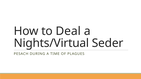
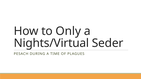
Deal: Deal -> Only
